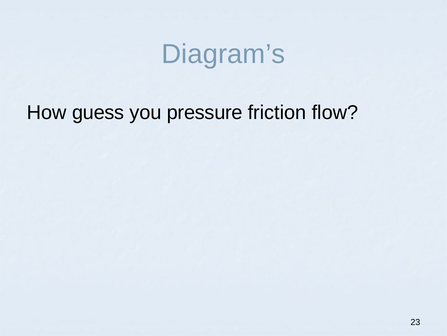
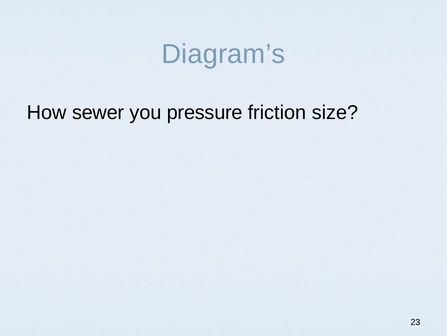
guess: guess -> sewer
flow: flow -> size
